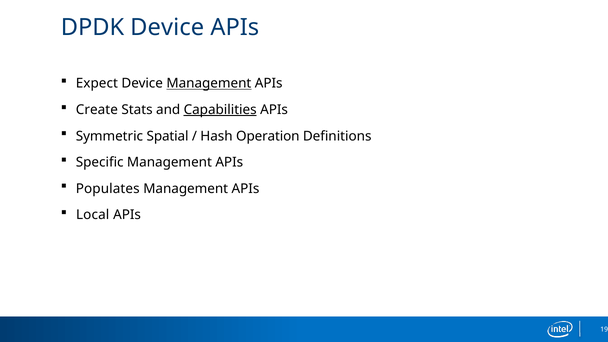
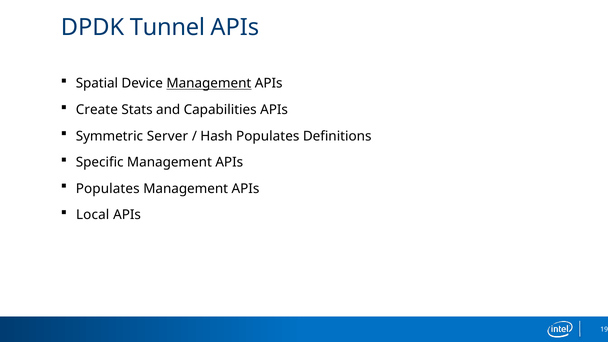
DPDK Device: Device -> Tunnel
Expect: Expect -> Spatial
Capabilities underline: present -> none
Spatial: Spatial -> Server
Hash Operation: Operation -> Populates
